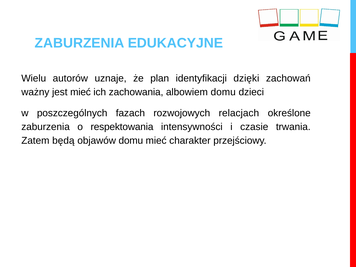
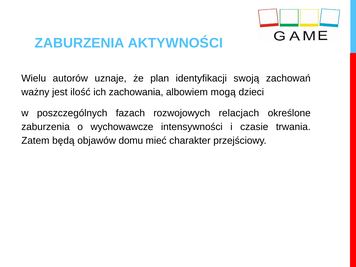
EDUKACYJNE: EDUKACYJNE -> AKTYWNOŚCI
dzięki: dzięki -> swoją
jest mieć: mieć -> ilość
albowiem domu: domu -> mogą
respektowania: respektowania -> wychowawcze
